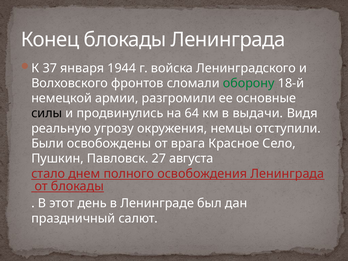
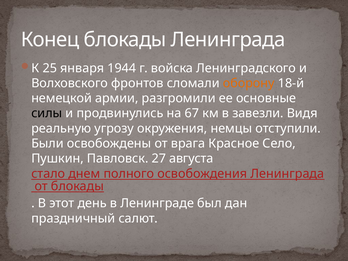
37: 37 -> 25
оборону colour: green -> orange
64: 64 -> 67
выдачи: выдачи -> завезли
